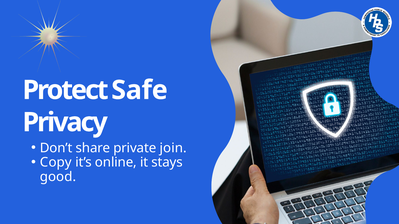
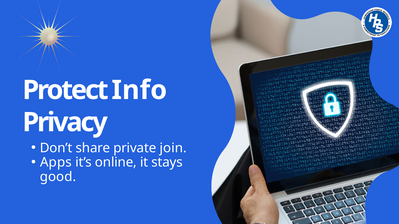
Safe: Safe -> Info
Copy: Copy -> Apps
